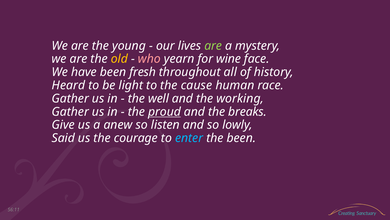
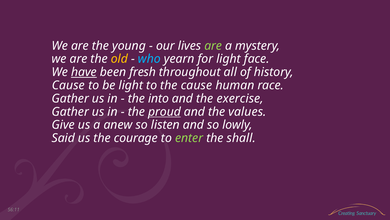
who colour: pink -> light blue
for wine: wine -> light
have underline: none -> present
Heard at (68, 85): Heard -> Cause
well: well -> into
working: working -> exercise
breaks: breaks -> values
enter colour: light blue -> light green
the been: been -> shall
